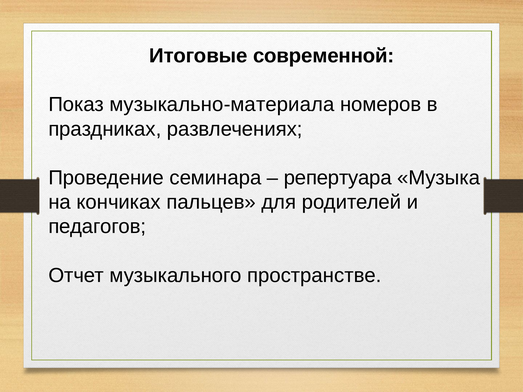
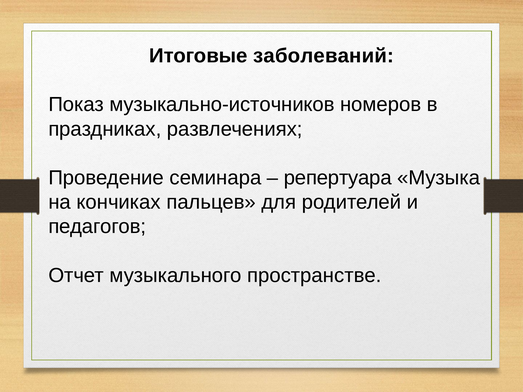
современной: современной -> заболеваний
музыкально-материала: музыкально-материала -> музыкально-источников
